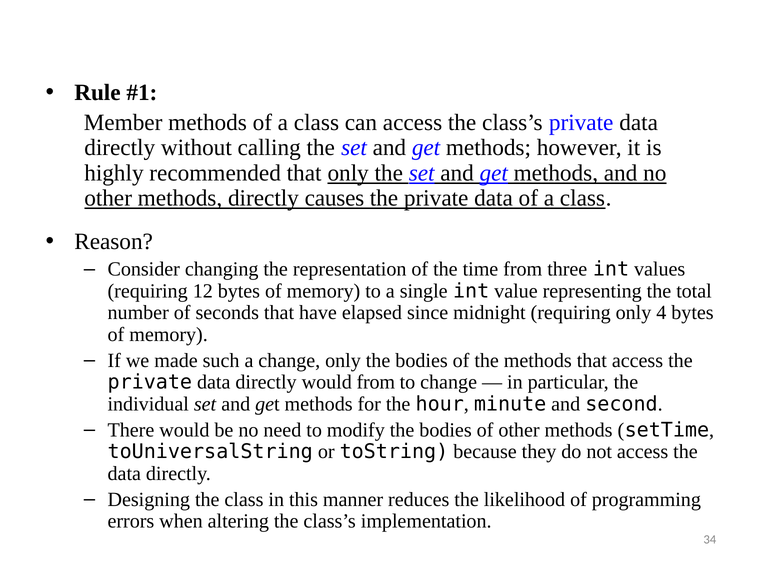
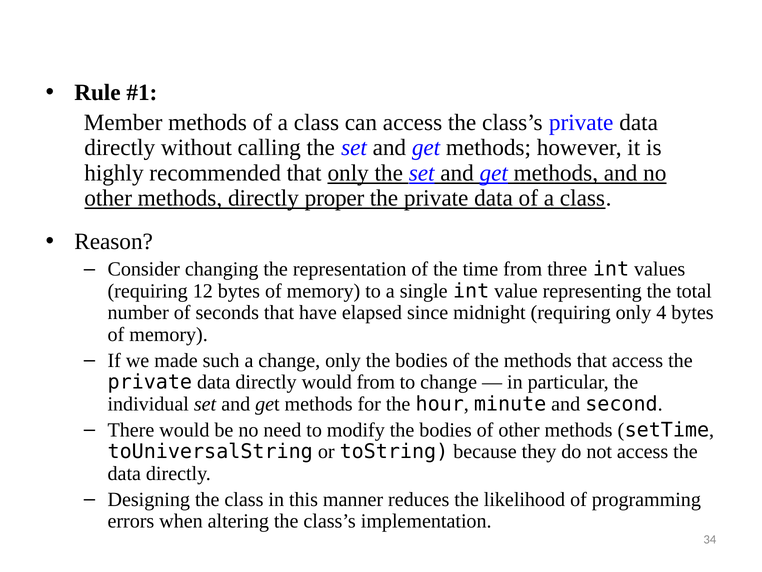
causes: causes -> proper
